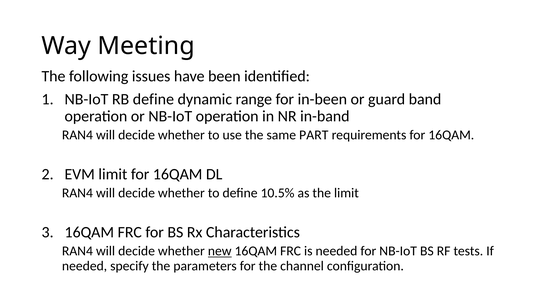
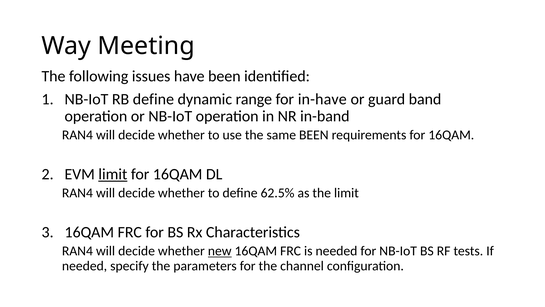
in-been: in-been -> in-have
same PART: PART -> BEEN
limit at (113, 174) underline: none -> present
10.5%: 10.5% -> 62.5%
